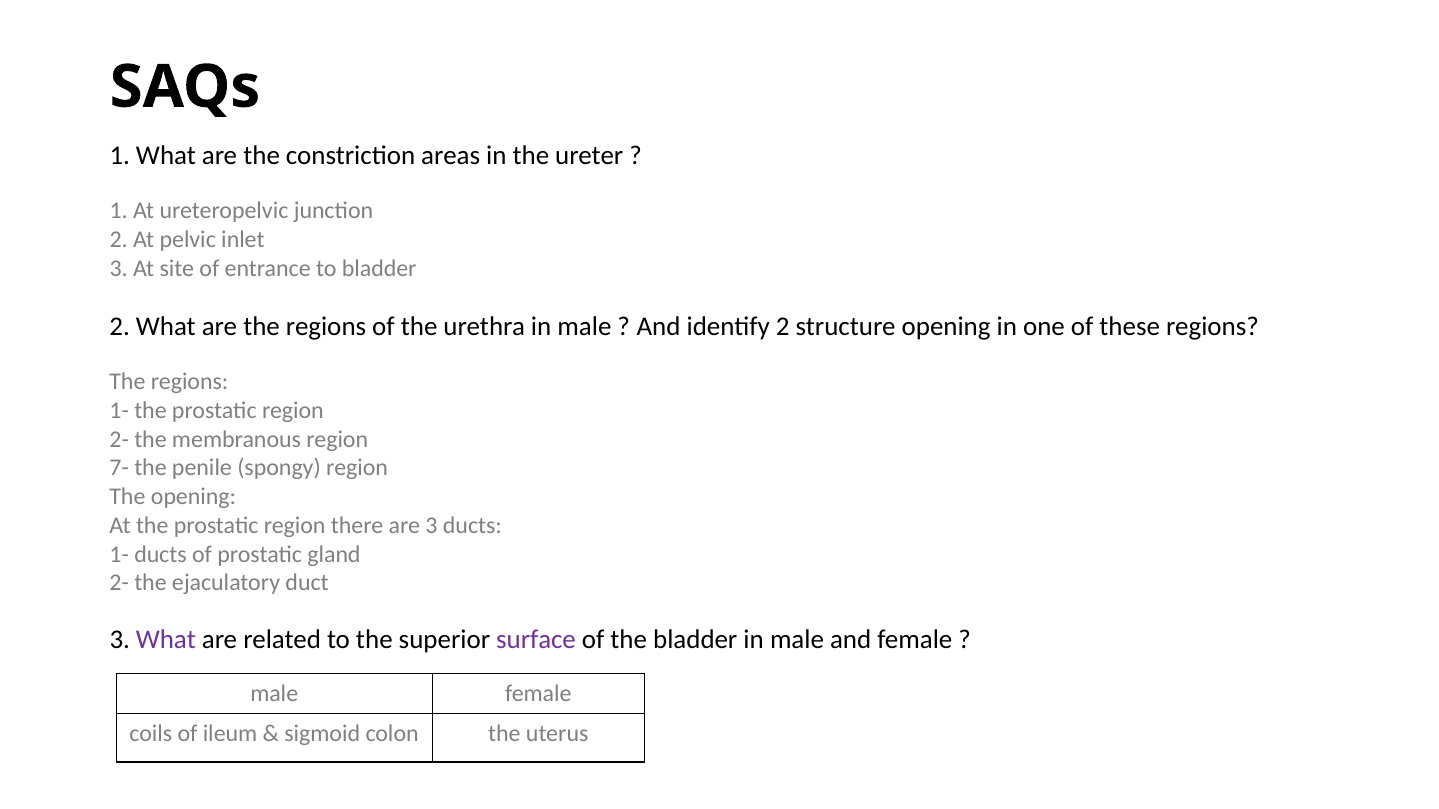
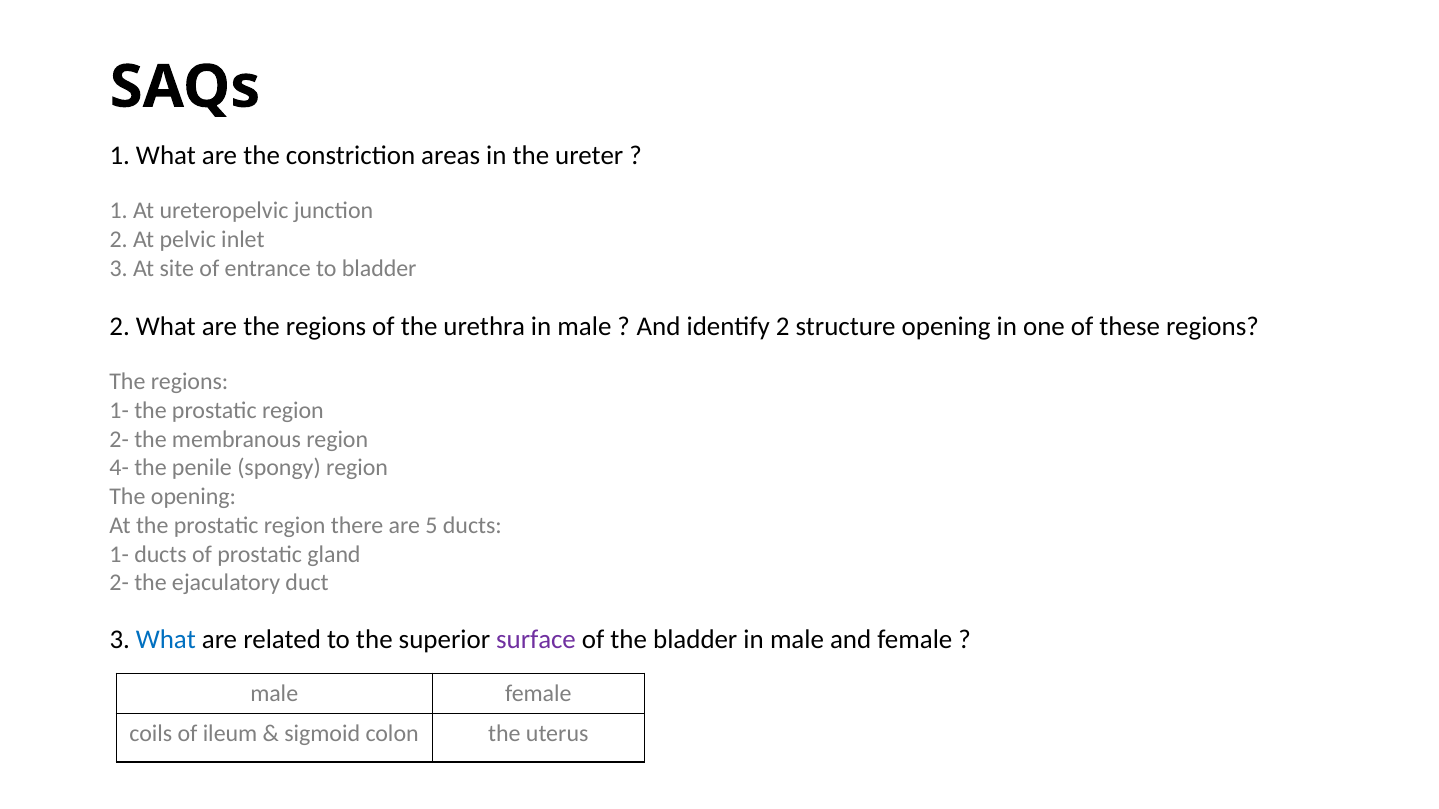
7-: 7- -> 4-
are 3: 3 -> 5
What at (166, 640) colour: purple -> blue
